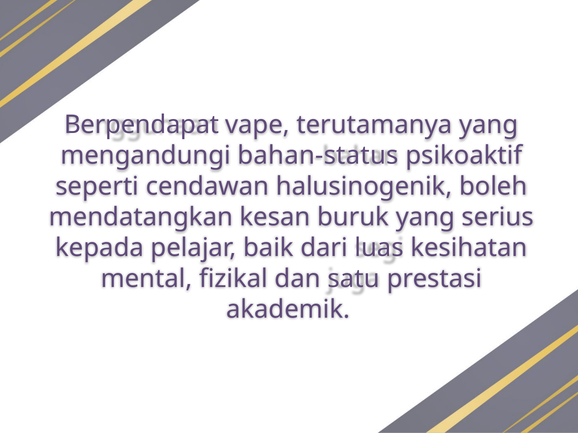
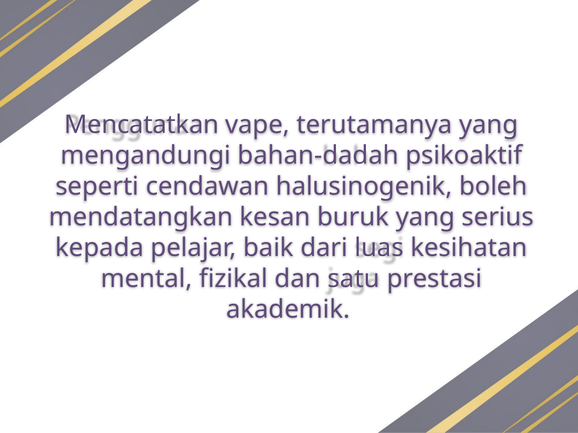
Berpendapat: Berpendapat -> Mencatatkan
bahan-status: bahan-status -> bahan-dadah
